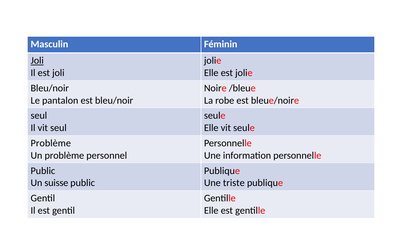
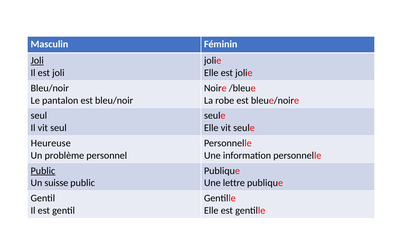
Problème at (51, 143): Problème -> Heureuse
Public at (43, 171) underline: none -> present
triste: triste -> lettre
